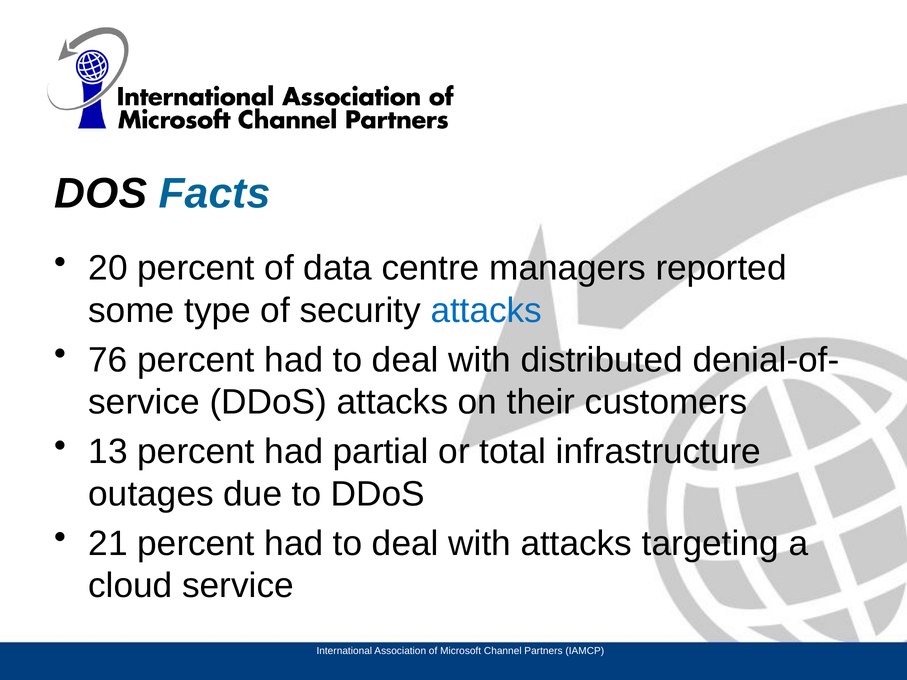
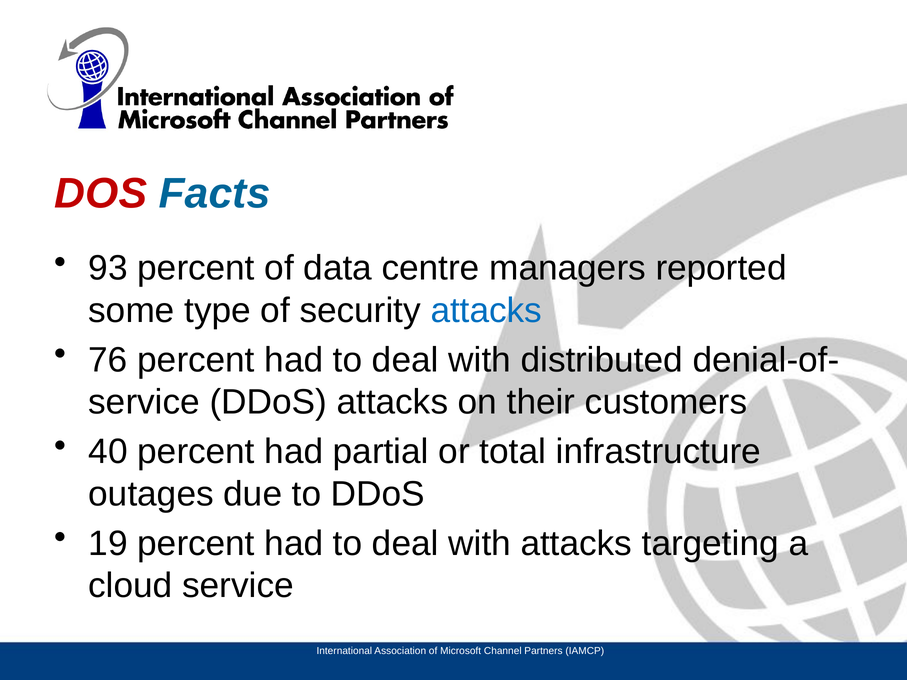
DOS colour: black -> red
20: 20 -> 93
13: 13 -> 40
21: 21 -> 19
